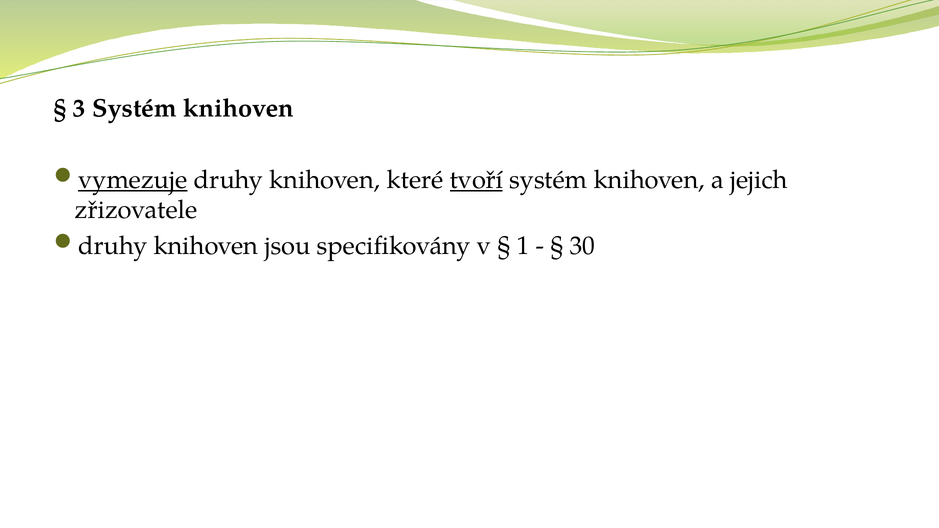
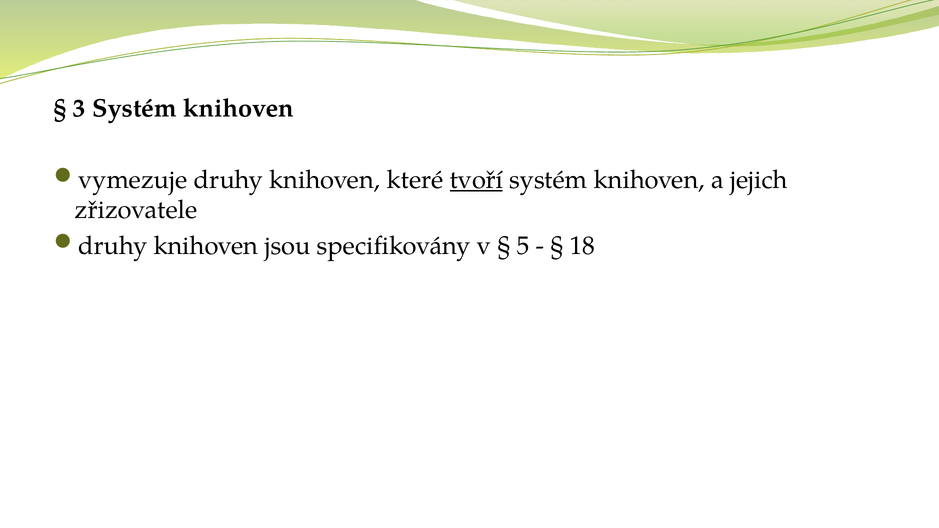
vymezuje underline: present -> none
1: 1 -> 5
30: 30 -> 18
